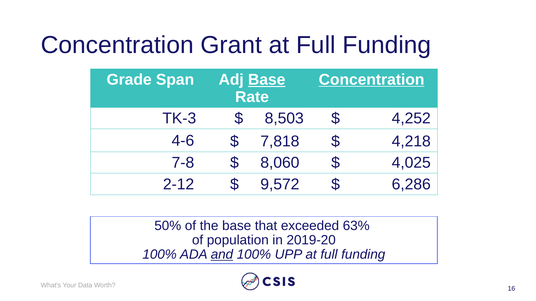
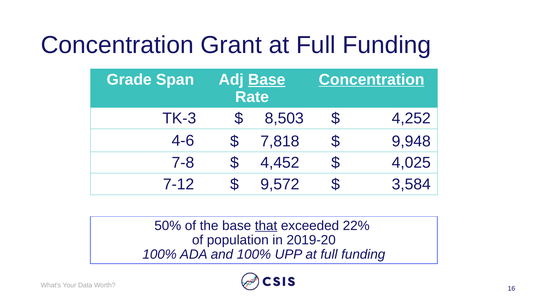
4,218: 4,218 -> 9,948
8,060: 8,060 -> 4,452
2-12: 2-12 -> 7-12
6,286: 6,286 -> 3,584
that underline: none -> present
63%: 63% -> 22%
and underline: present -> none
